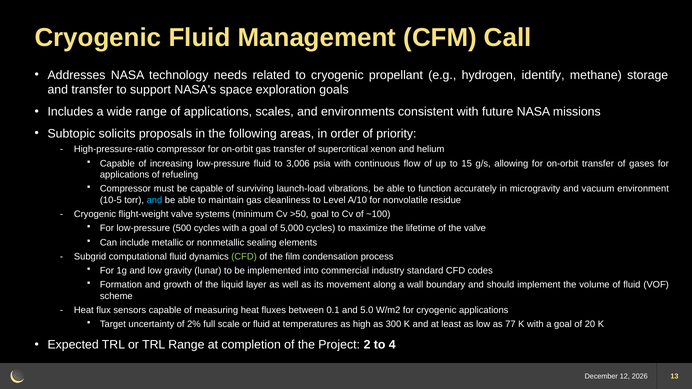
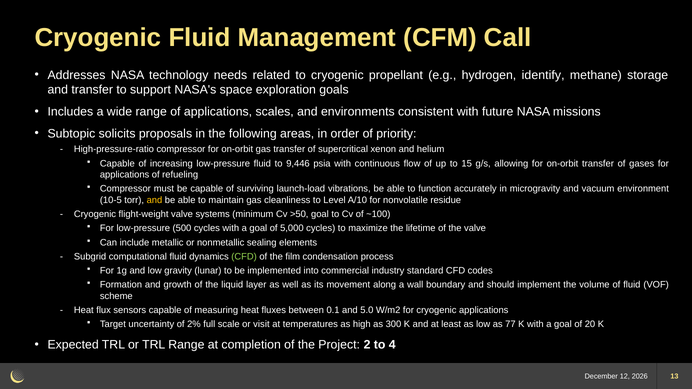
3,006: 3,006 -> 9,446
and at (154, 200) colour: light blue -> yellow
or fluid: fluid -> visit
